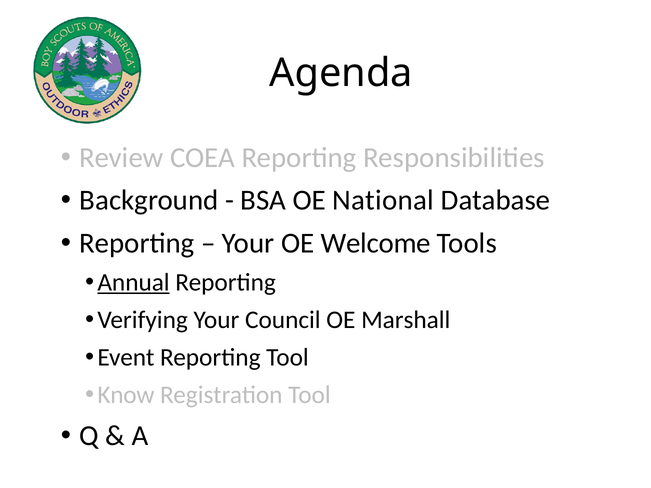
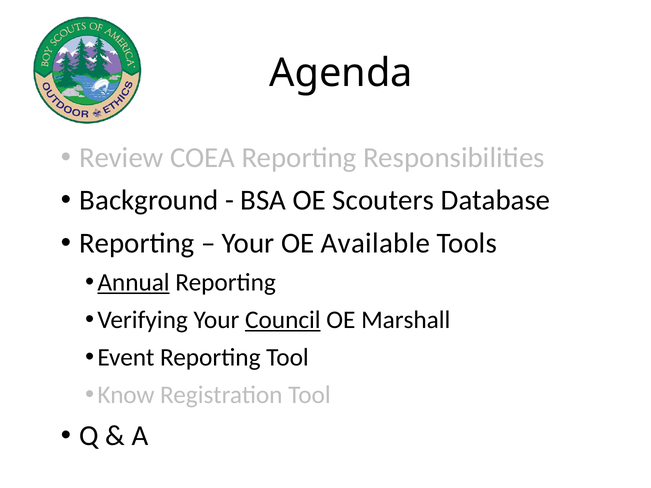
National: National -> Scouters
Welcome: Welcome -> Available
Council underline: none -> present
